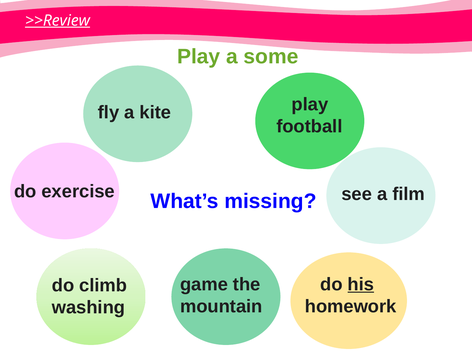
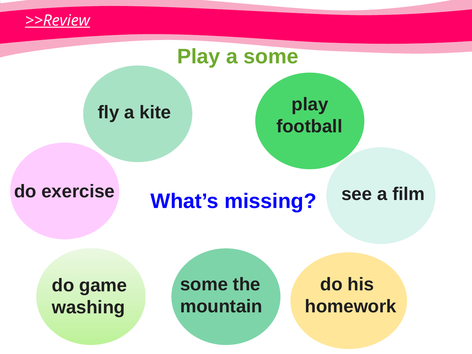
game at (204, 284): game -> some
his underline: present -> none
climb: climb -> game
